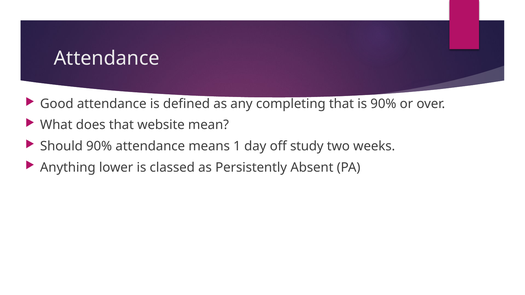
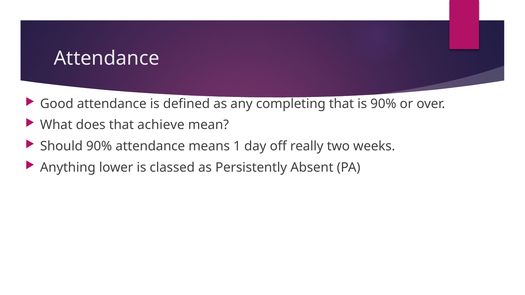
website: website -> achieve
study: study -> really
